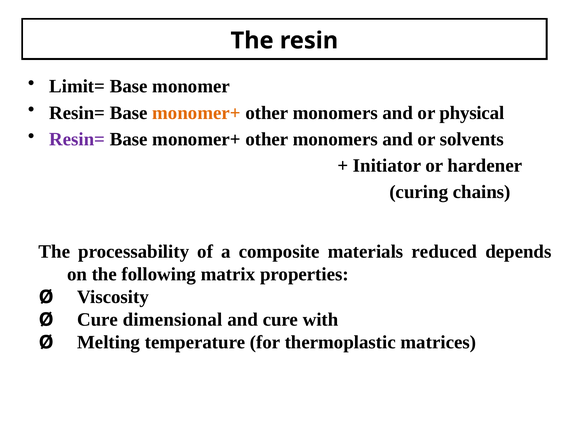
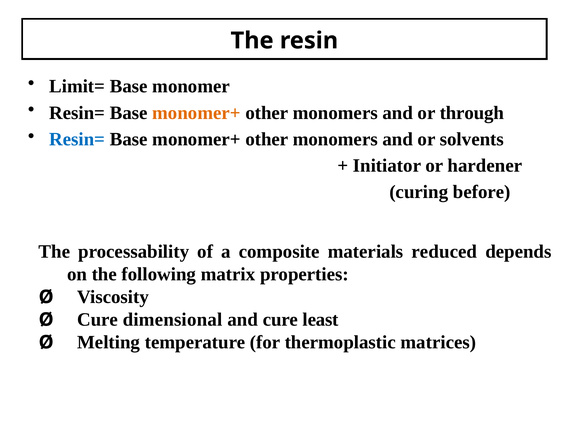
physical: physical -> through
Resin= at (77, 139) colour: purple -> blue
chains: chains -> before
with: with -> least
